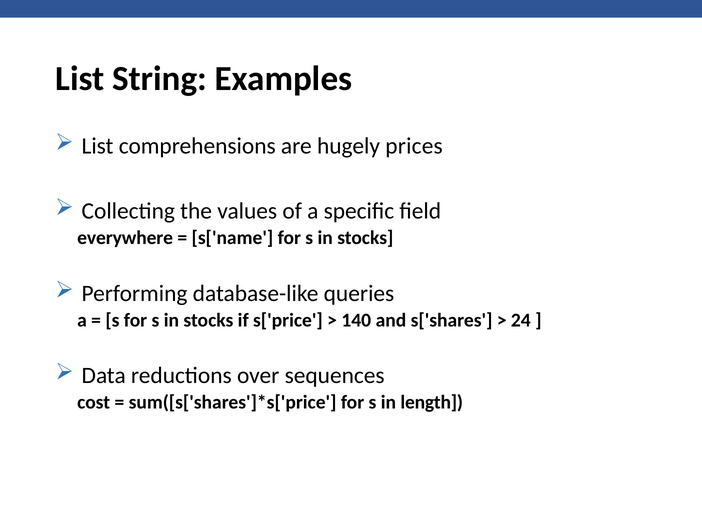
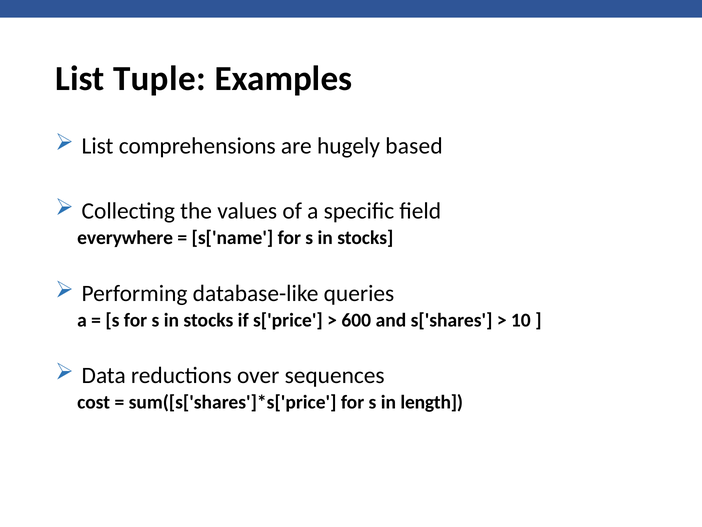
String: String -> Tuple
prices: prices -> based
140: 140 -> 600
24: 24 -> 10
